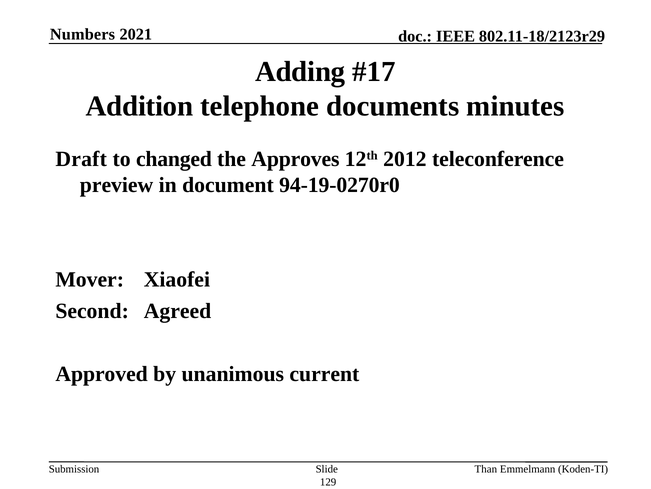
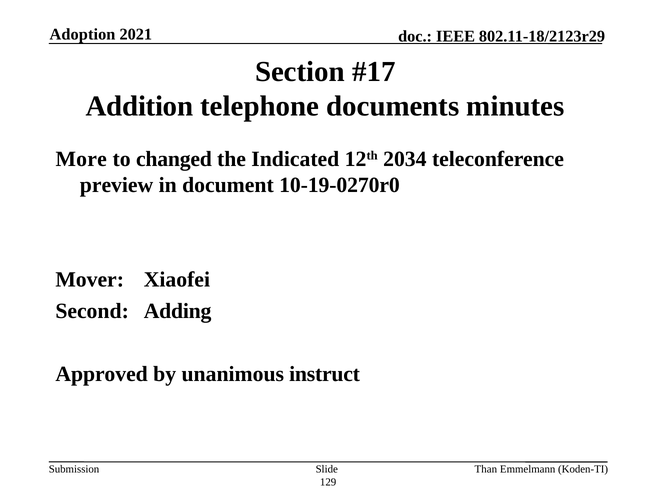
Numbers: Numbers -> Adoption
Adding: Adding -> Section
Draft: Draft -> More
Approves: Approves -> Indicated
2012: 2012 -> 2034
94-19-0270r0: 94-19-0270r0 -> 10-19-0270r0
Agreed: Agreed -> Adding
current: current -> instruct
